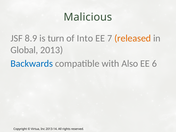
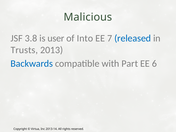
8.9: 8.9 -> 3.8
turn: turn -> user
released colour: orange -> blue
Global: Global -> Trusts
Also: Also -> Part
